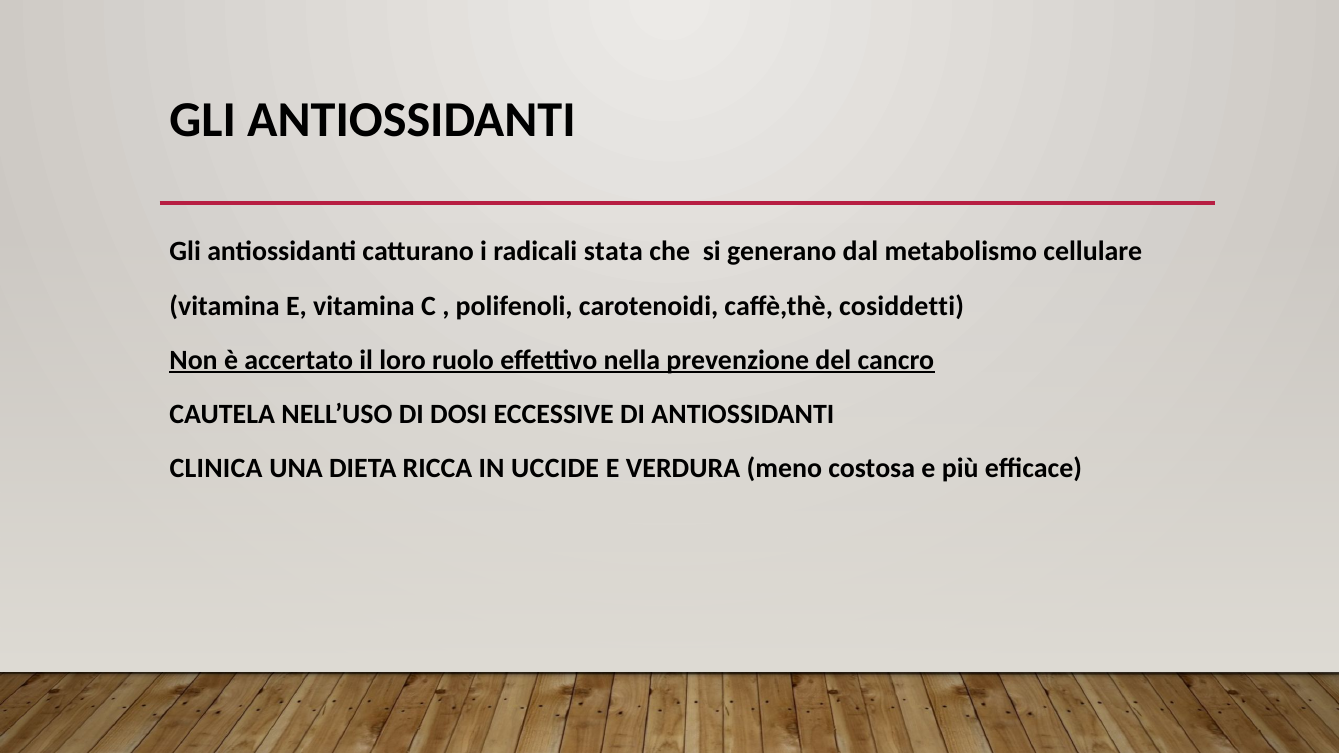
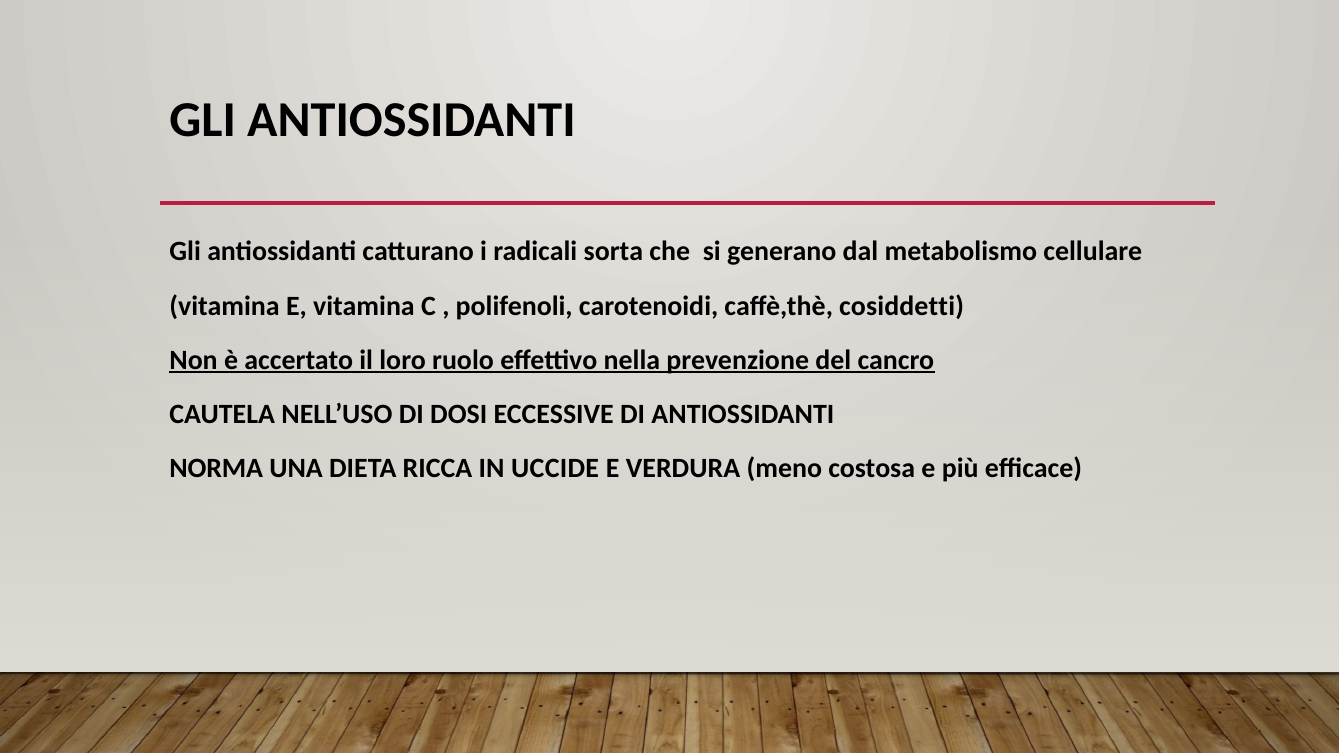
stata: stata -> sorta
CLINICA: CLINICA -> NORMA
